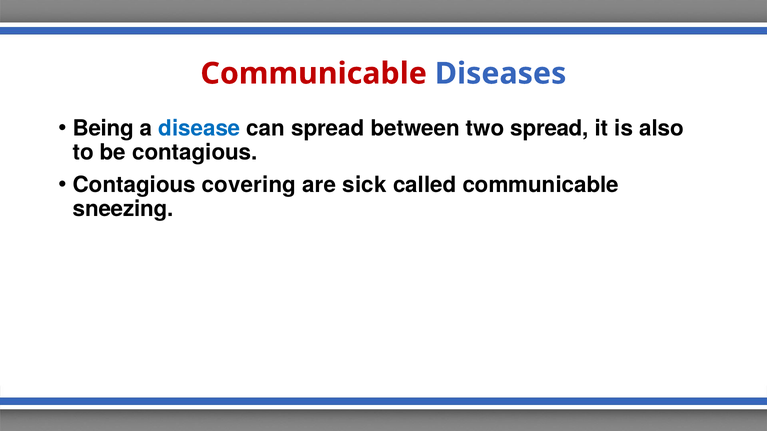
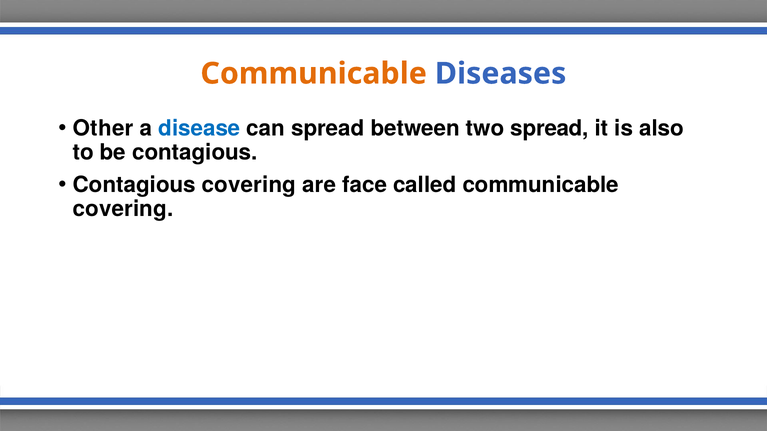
Communicable at (314, 74) colour: red -> orange
Being: Being -> Other
sick: sick -> face
sneezing at (123, 209): sneezing -> covering
